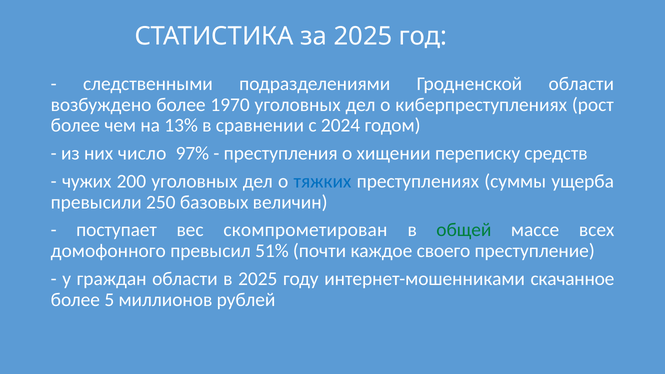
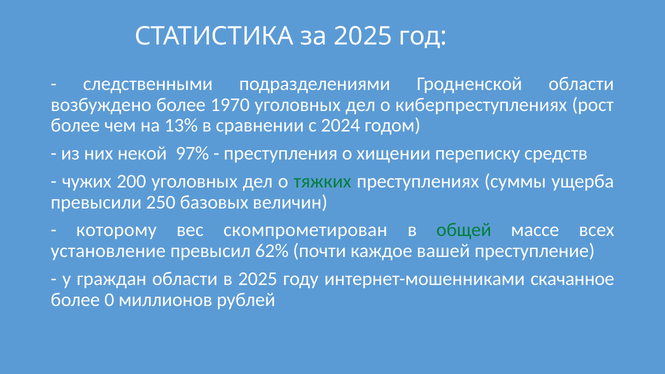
число: число -> некой
тяжких colour: blue -> green
поступает: поступает -> которому
домофонного: домофонного -> установление
51%: 51% -> 62%
своего: своего -> вашей
5: 5 -> 0
